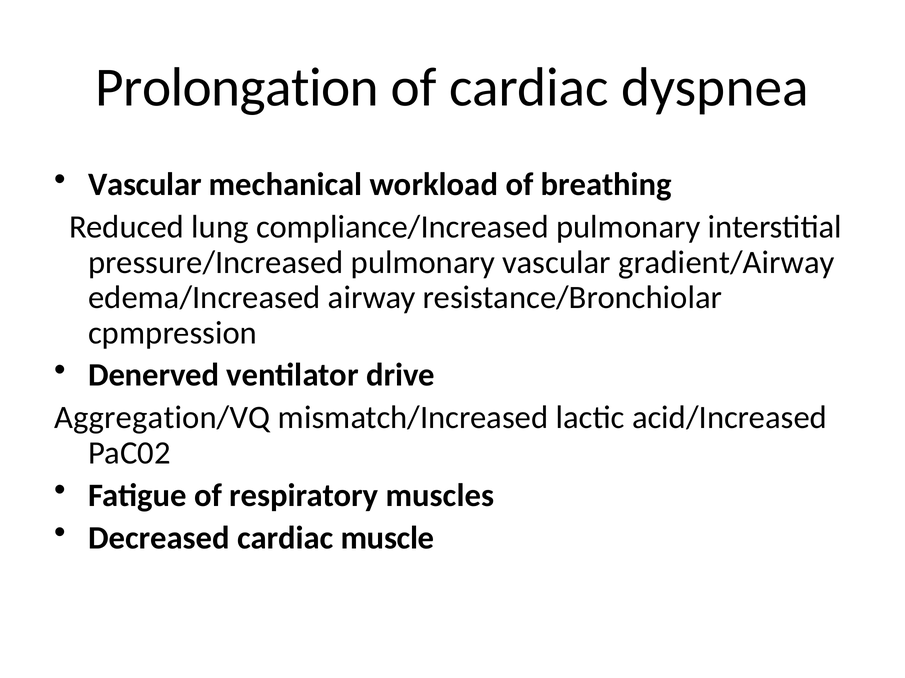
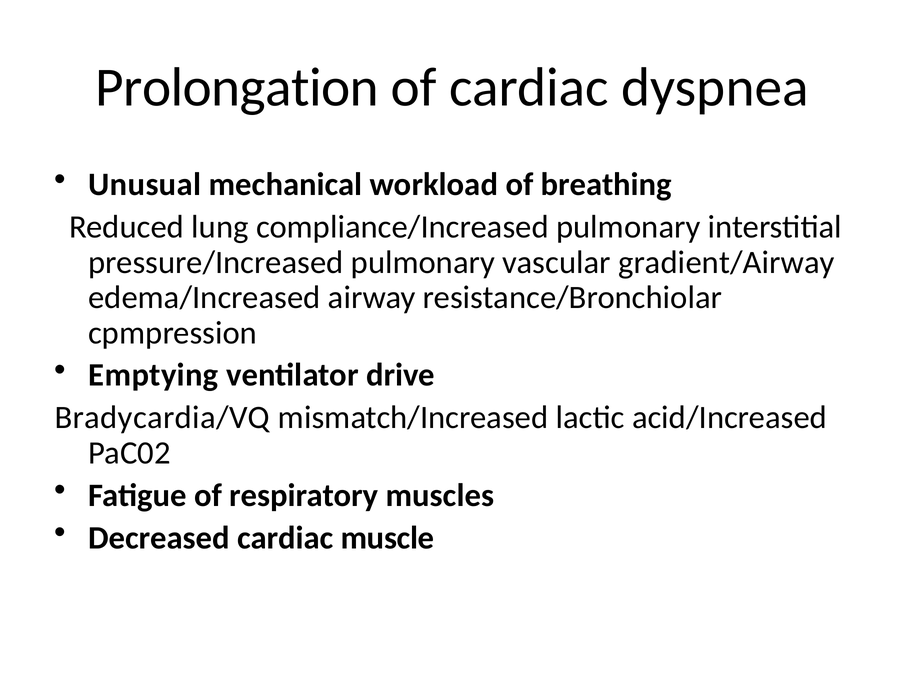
Vascular at (145, 185): Vascular -> Unusual
Denerved: Denerved -> Emptying
Aggregation/VQ: Aggregation/VQ -> Bradycardia/VQ
